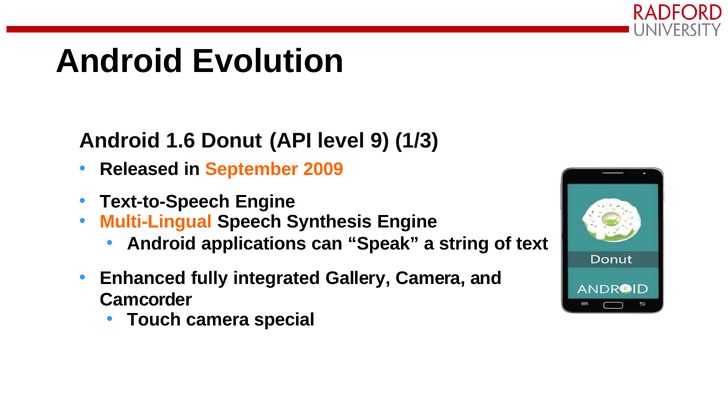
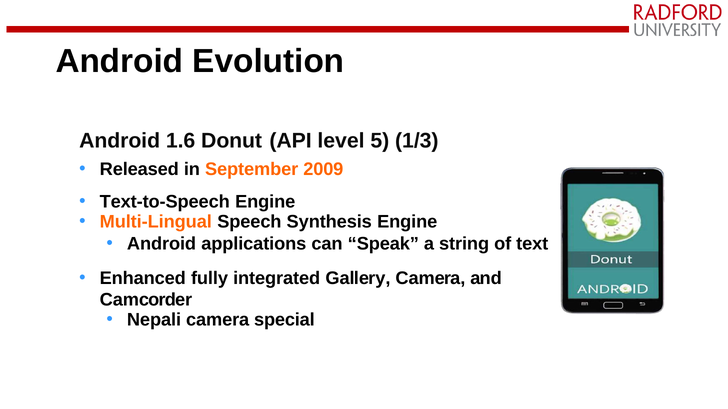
9: 9 -> 5
Touch: Touch -> Nepali
